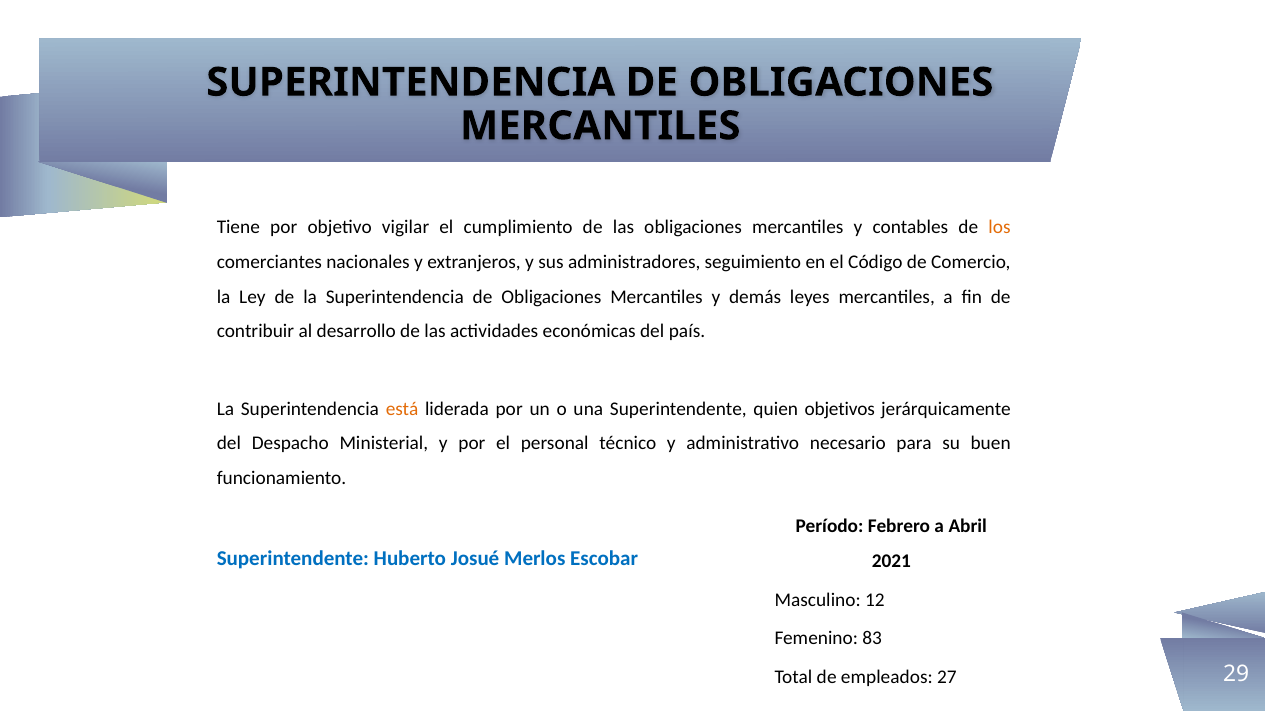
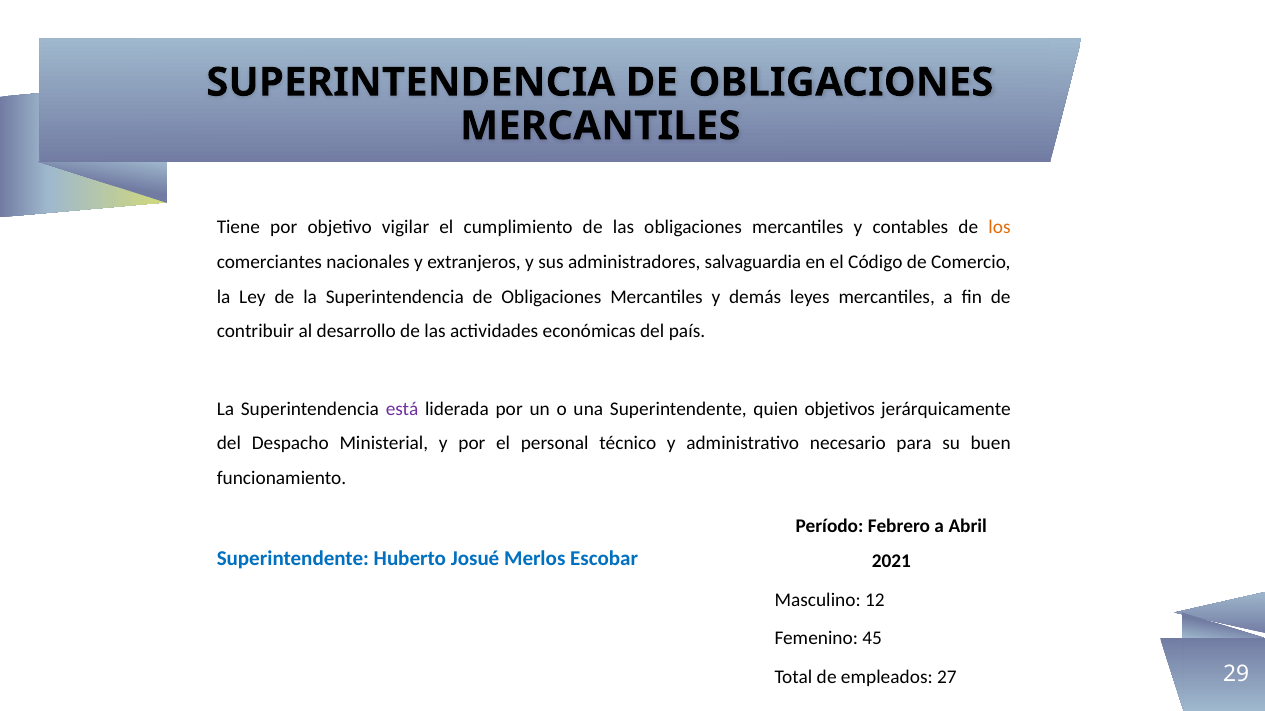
seguimiento: seguimiento -> salvaguardia
está colour: orange -> purple
83: 83 -> 45
